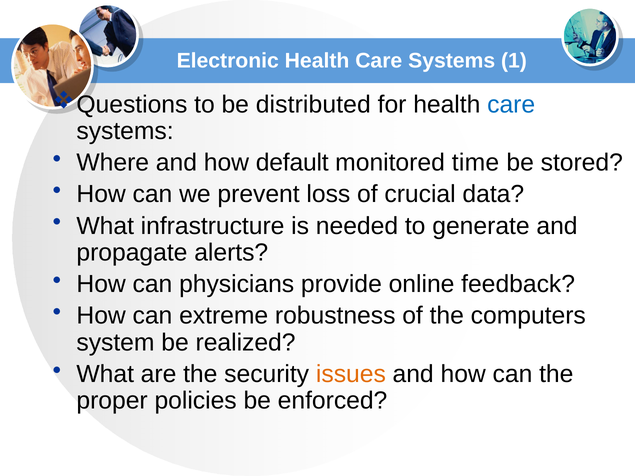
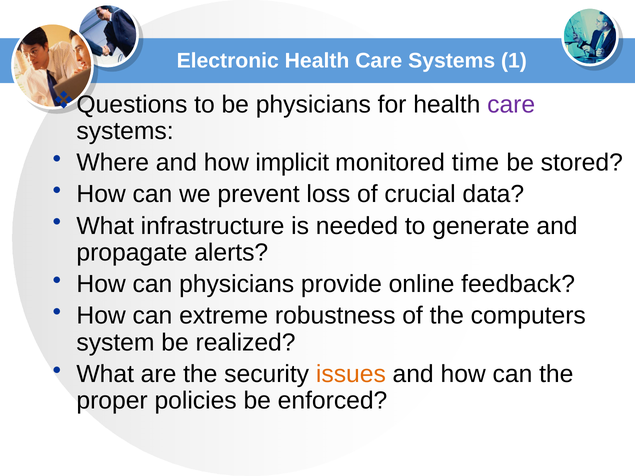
be distributed: distributed -> physicians
care at (511, 104) colour: blue -> purple
default: default -> implicit
